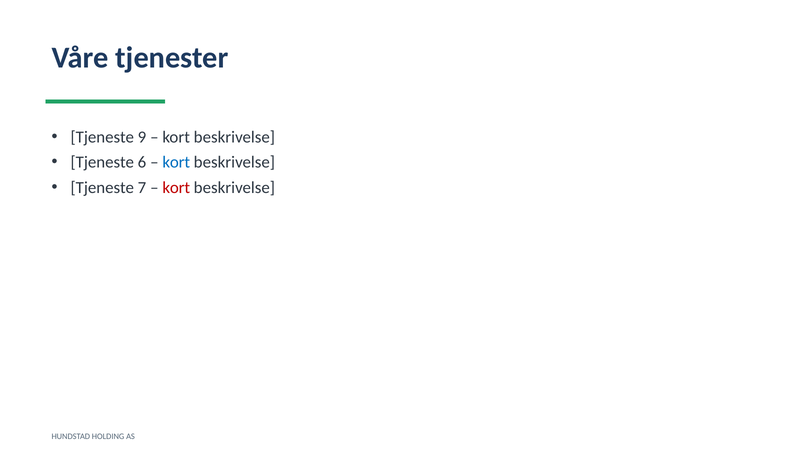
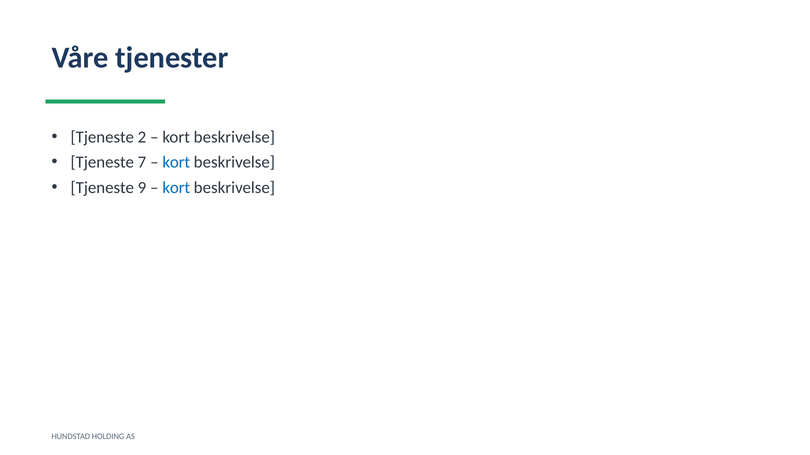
9: 9 -> 2
6: 6 -> 7
7: 7 -> 9
kort at (176, 188) colour: red -> blue
